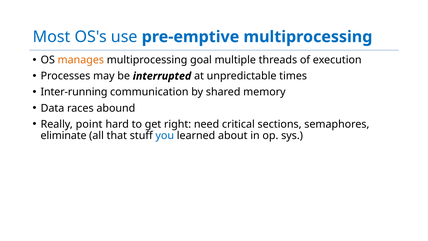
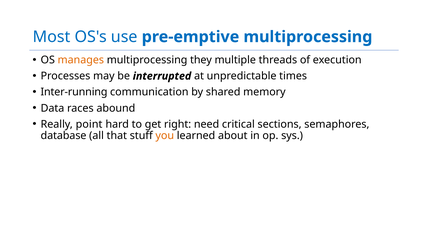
goal: goal -> they
eliminate: eliminate -> database
you colour: blue -> orange
